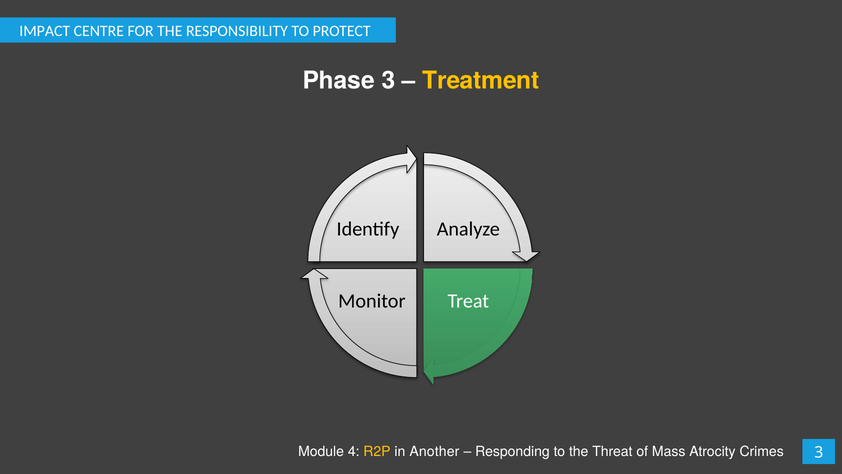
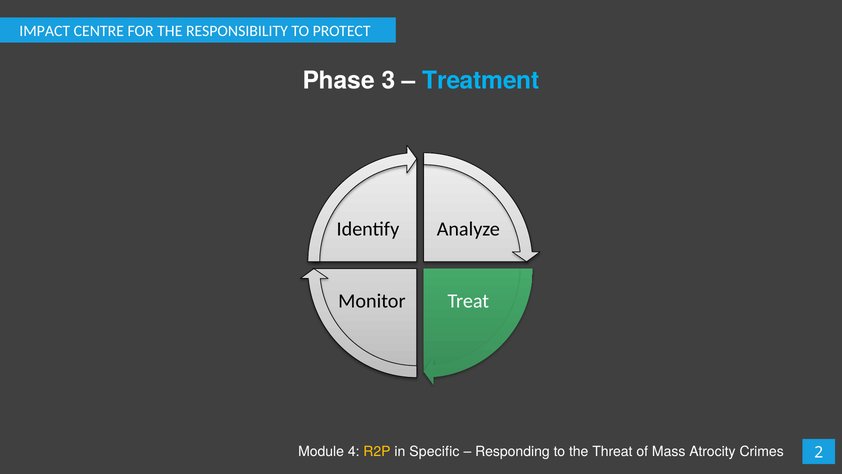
Treatment colour: yellow -> light blue
Another: Another -> Specific
Crimes 3: 3 -> 2
